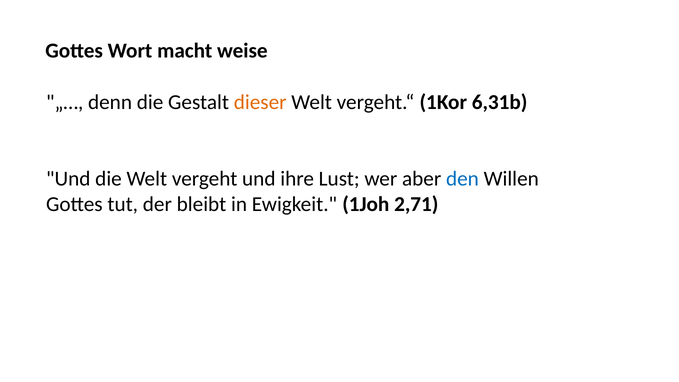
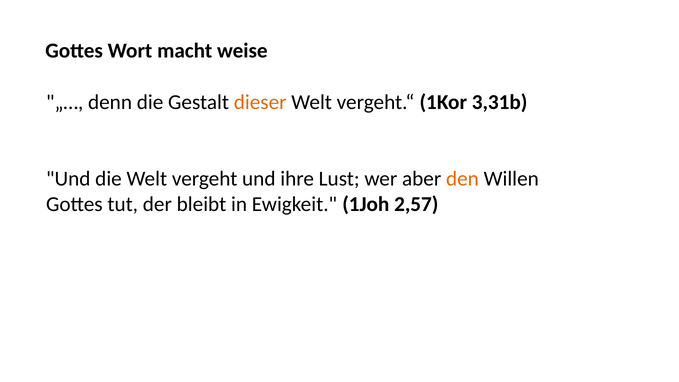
6,31b: 6,31b -> 3,31b
den colour: blue -> orange
2,71: 2,71 -> 2,57
